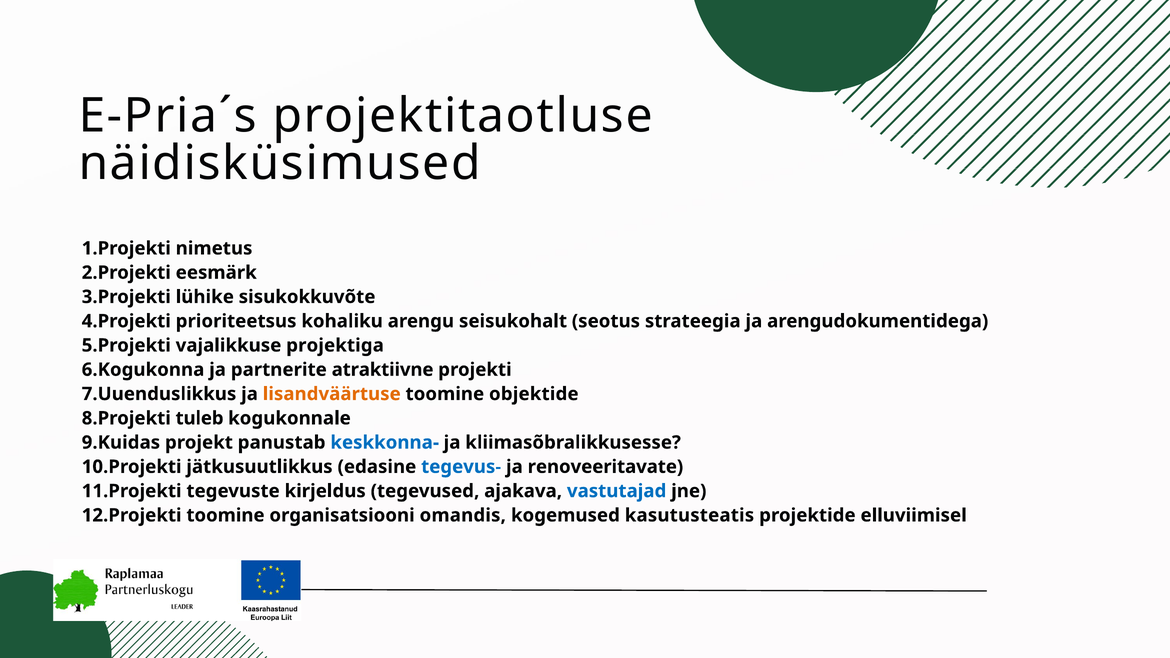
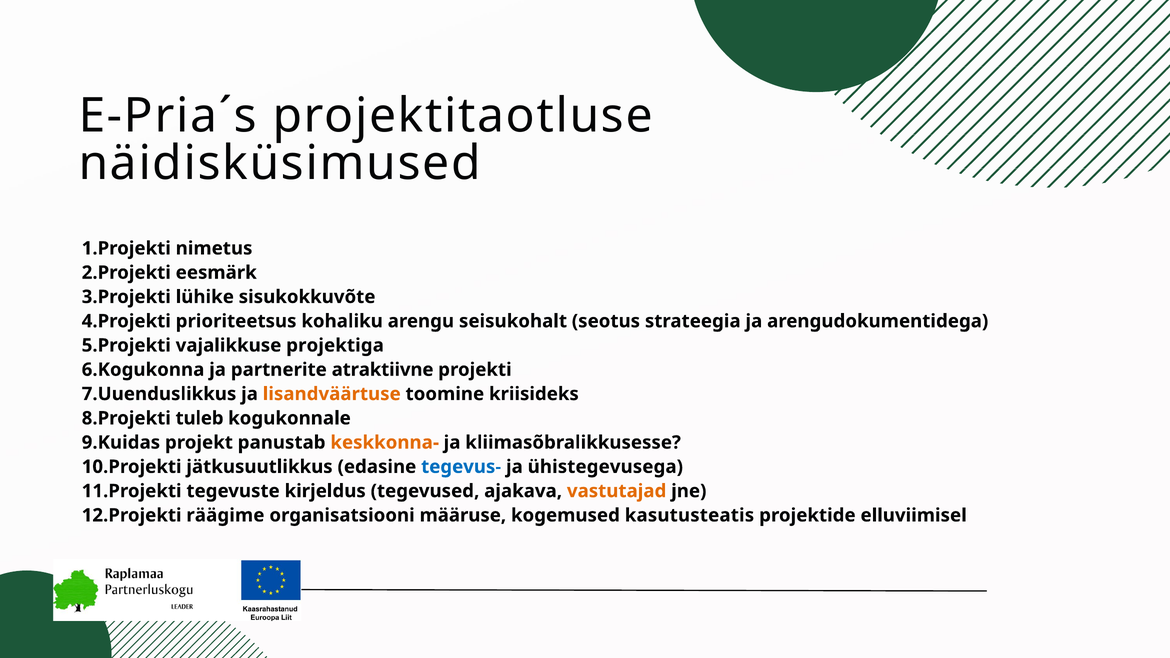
objektide: objektide -> kriisideks
keskkonna- colour: blue -> orange
renoveeritavate: renoveeritavate -> ühistegevusega
vastutajad colour: blue -> orange
toomine at (225, 515): toomine -> räägime
omandis: omandis -> määruse
